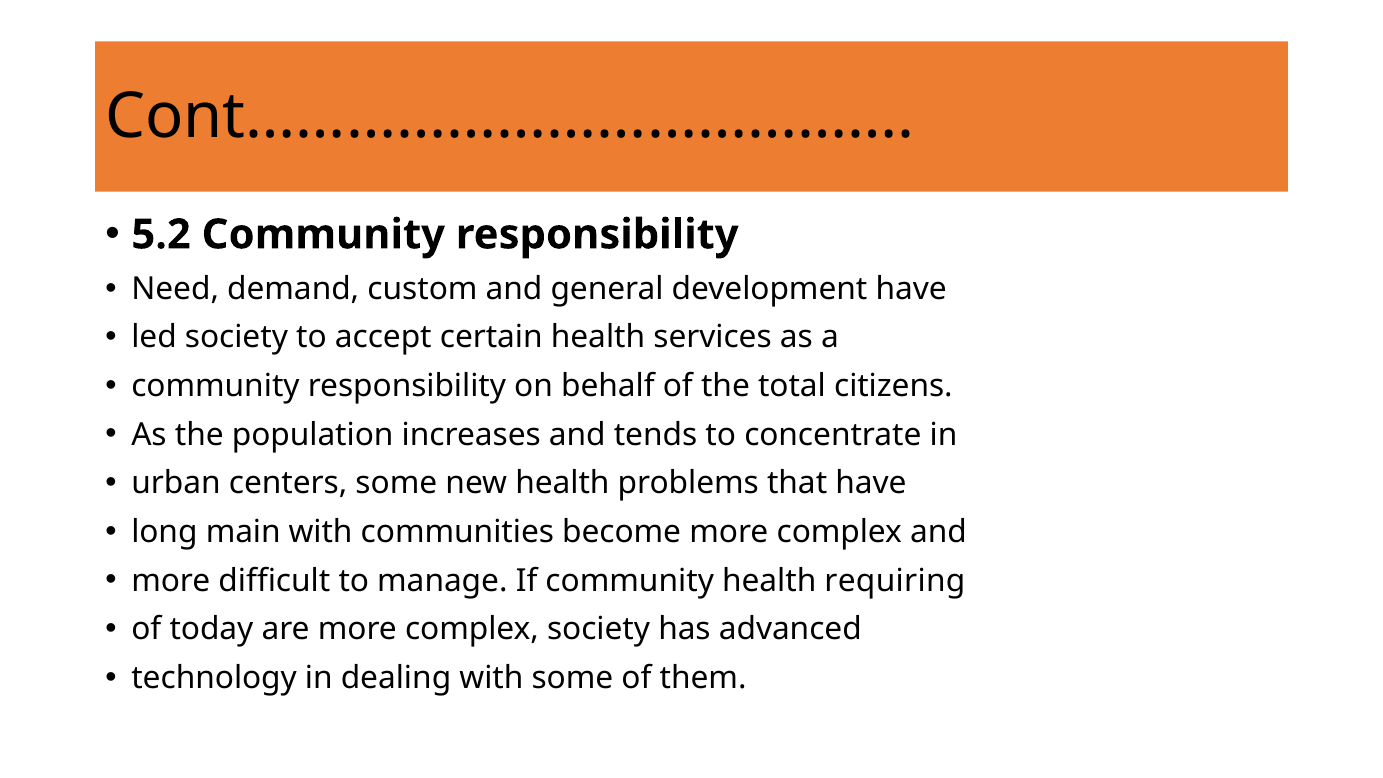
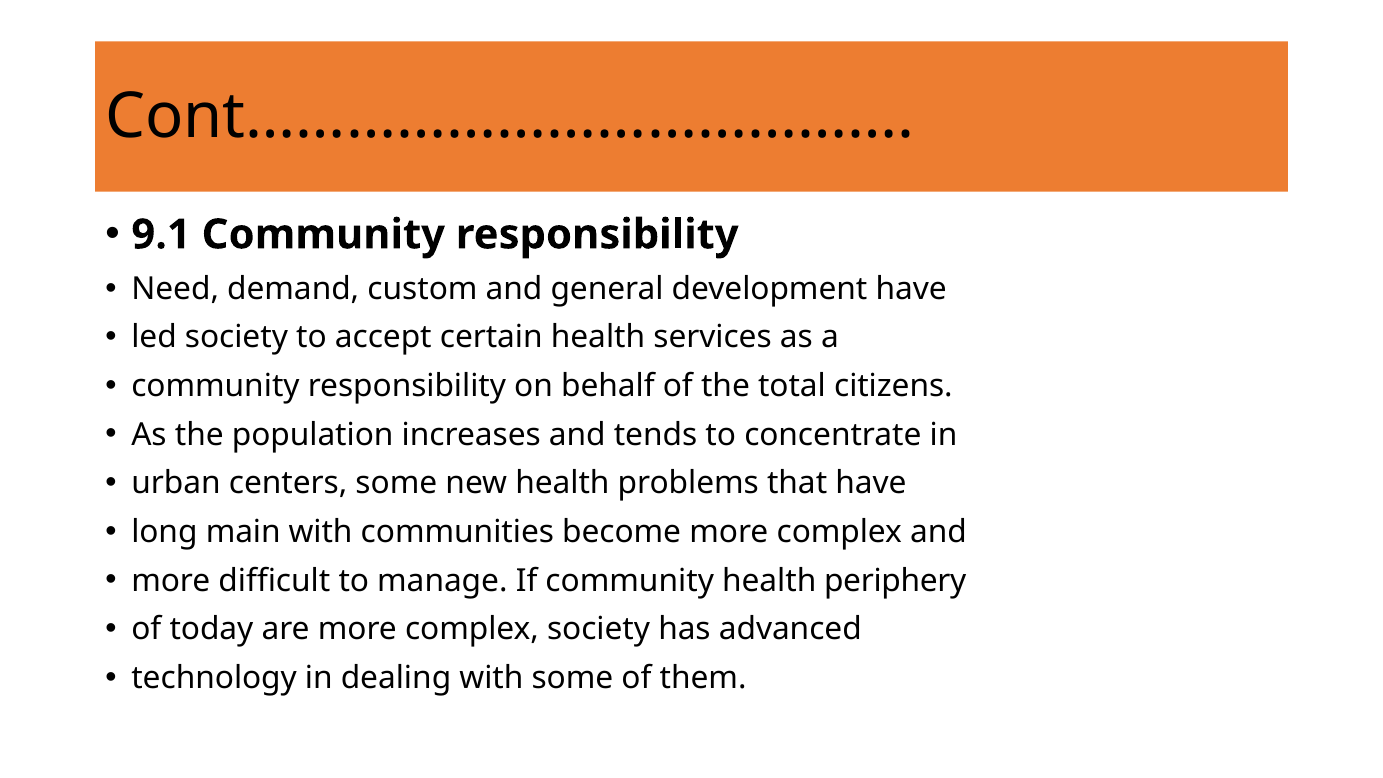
5.2: 5.2 -> 9.1
requiring: requiring -> periphery
